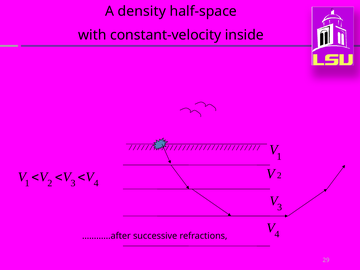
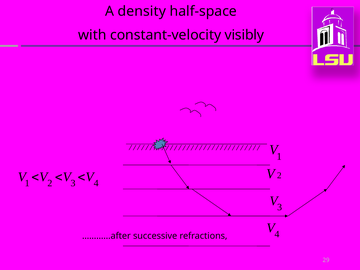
inside: inside -> visibly
